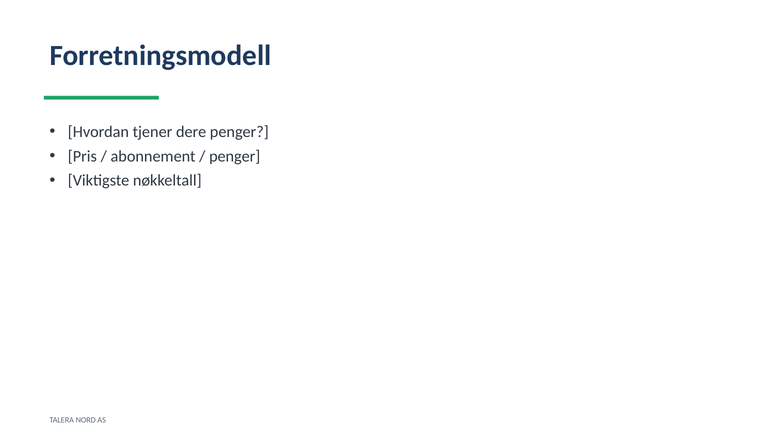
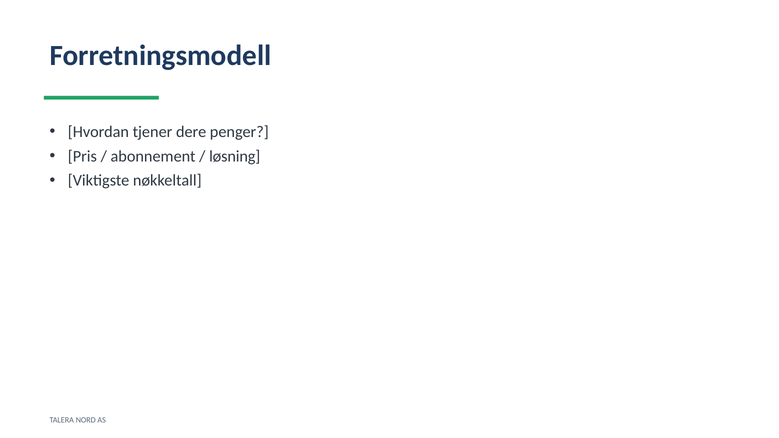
penger at (235, 156): penger -> løsning
